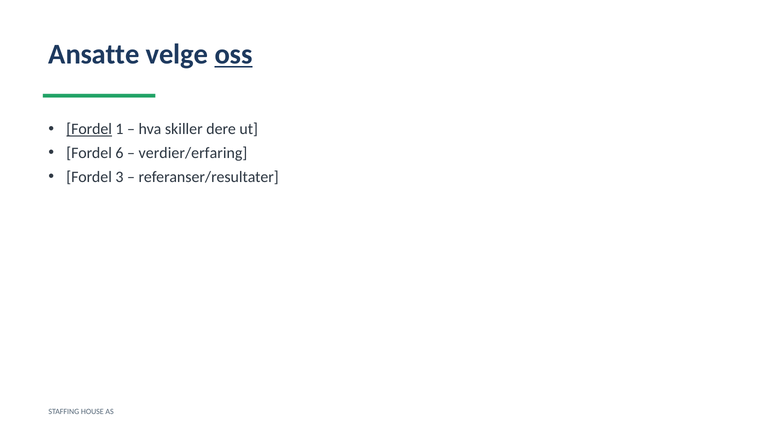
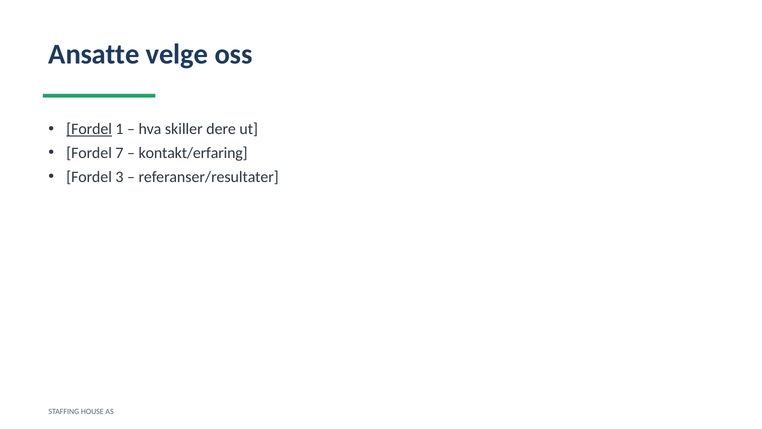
oss underline: present -> none
6: 6 -> 7
verdier/erfaring: verdier/erfaring -> kontakt/erfaring
